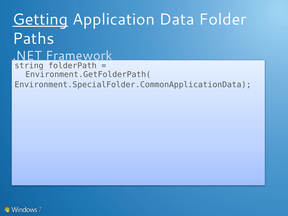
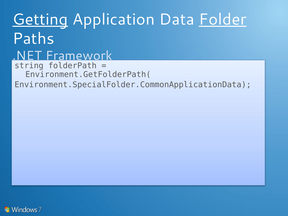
Folder underline: none -> present
